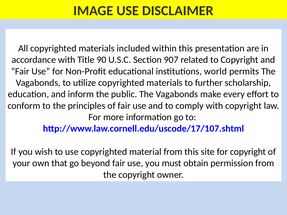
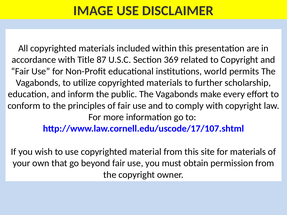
90: 90 -> 87
907: 907 -> 369
for copyright: copyright -> materials
